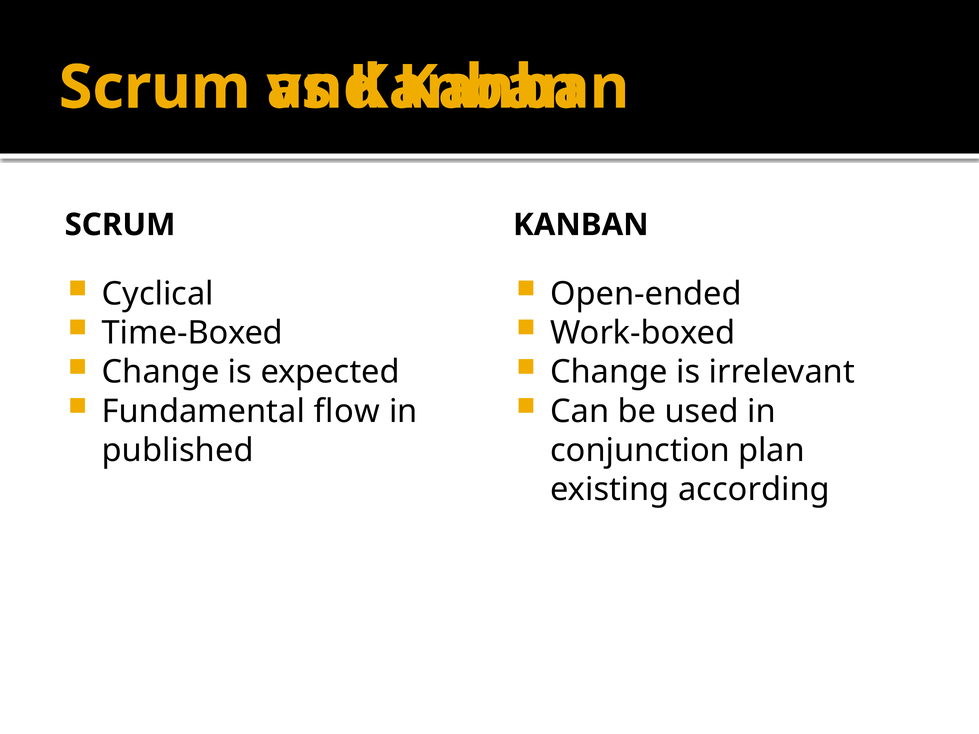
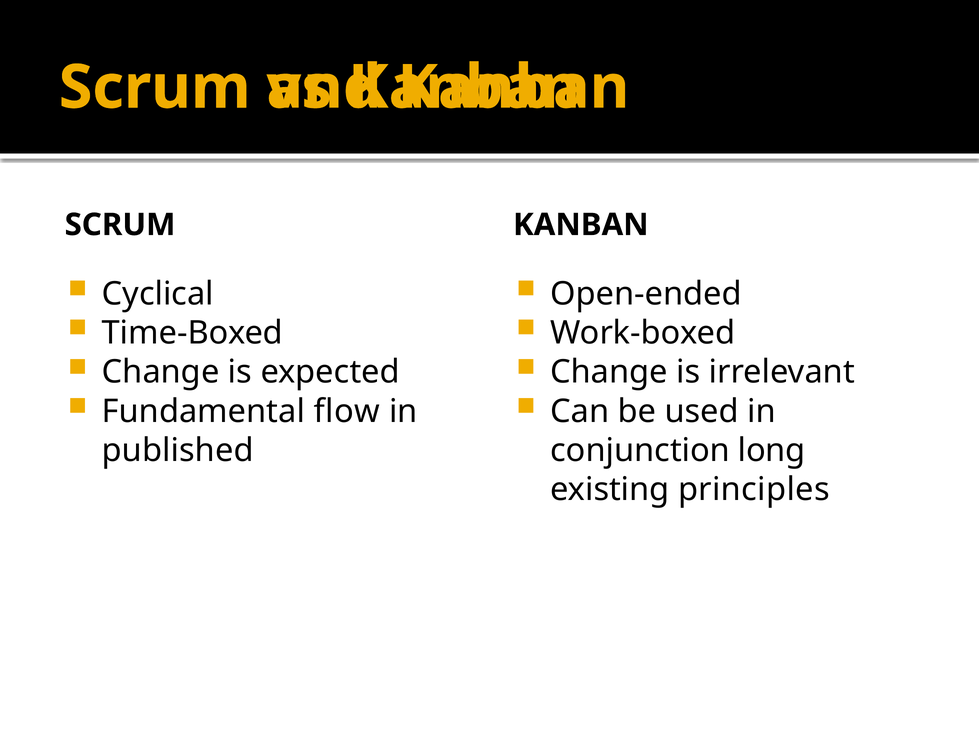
plan: plan -> long
according: according -> principles
